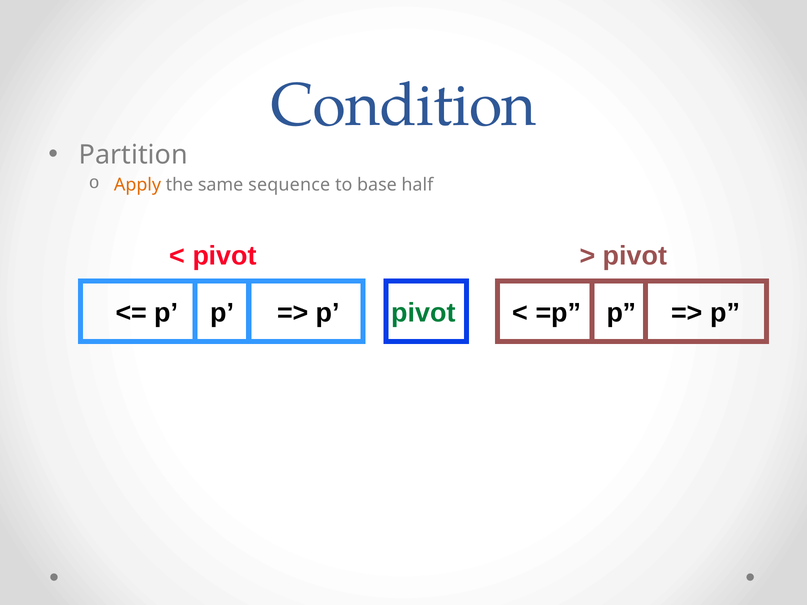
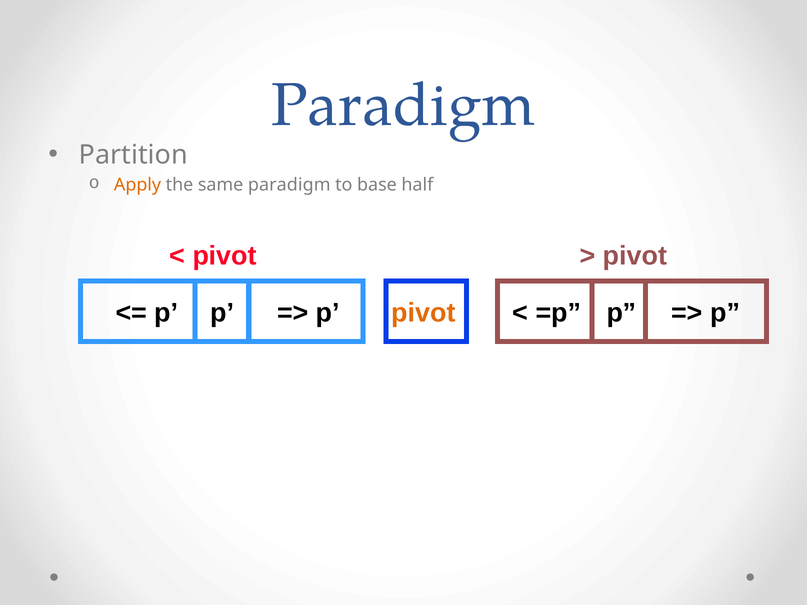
Condition at (404, 105): Condition -> Paradigm
same sequence: sequence -> paradigm
pivot at (423, 313) colour: green -> orange
